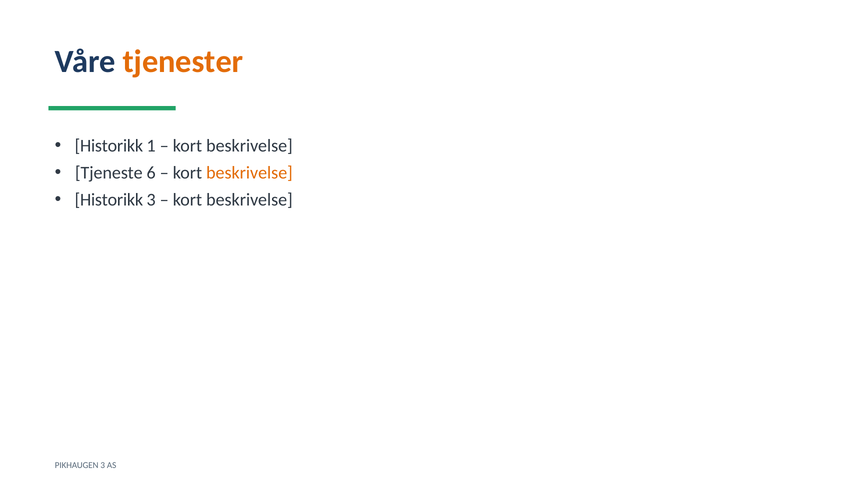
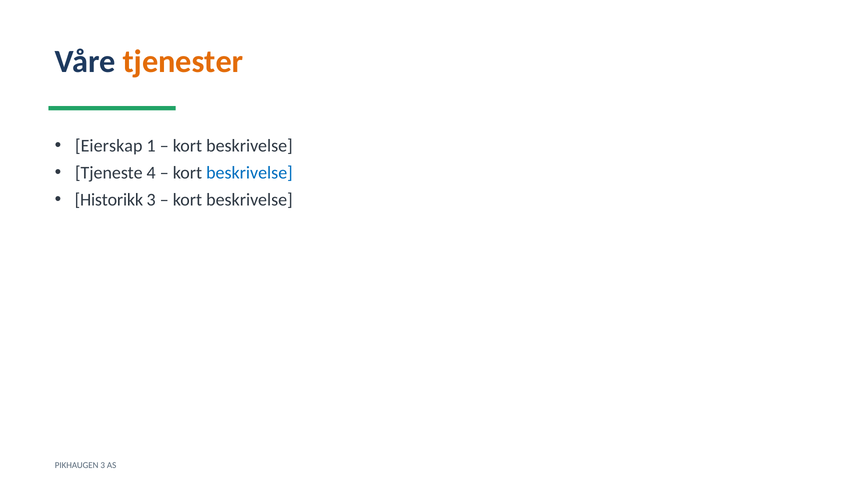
Historikk at (109, 146): Historikk -> Eierskap
6: 6 -> 4
beskrivelse at (249, 173) colour: orange -> blue
